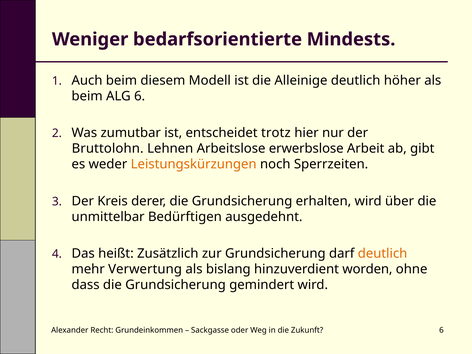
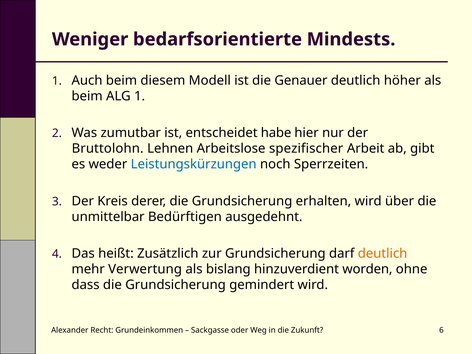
Alleinige: Alleinige -> Genauer
ALG 6: 6 -> 1
trotz: trotz -> habe
erwerbslose: erwerbslose -> spezifischer
Leistungskürzungen colour: orange -> blue
